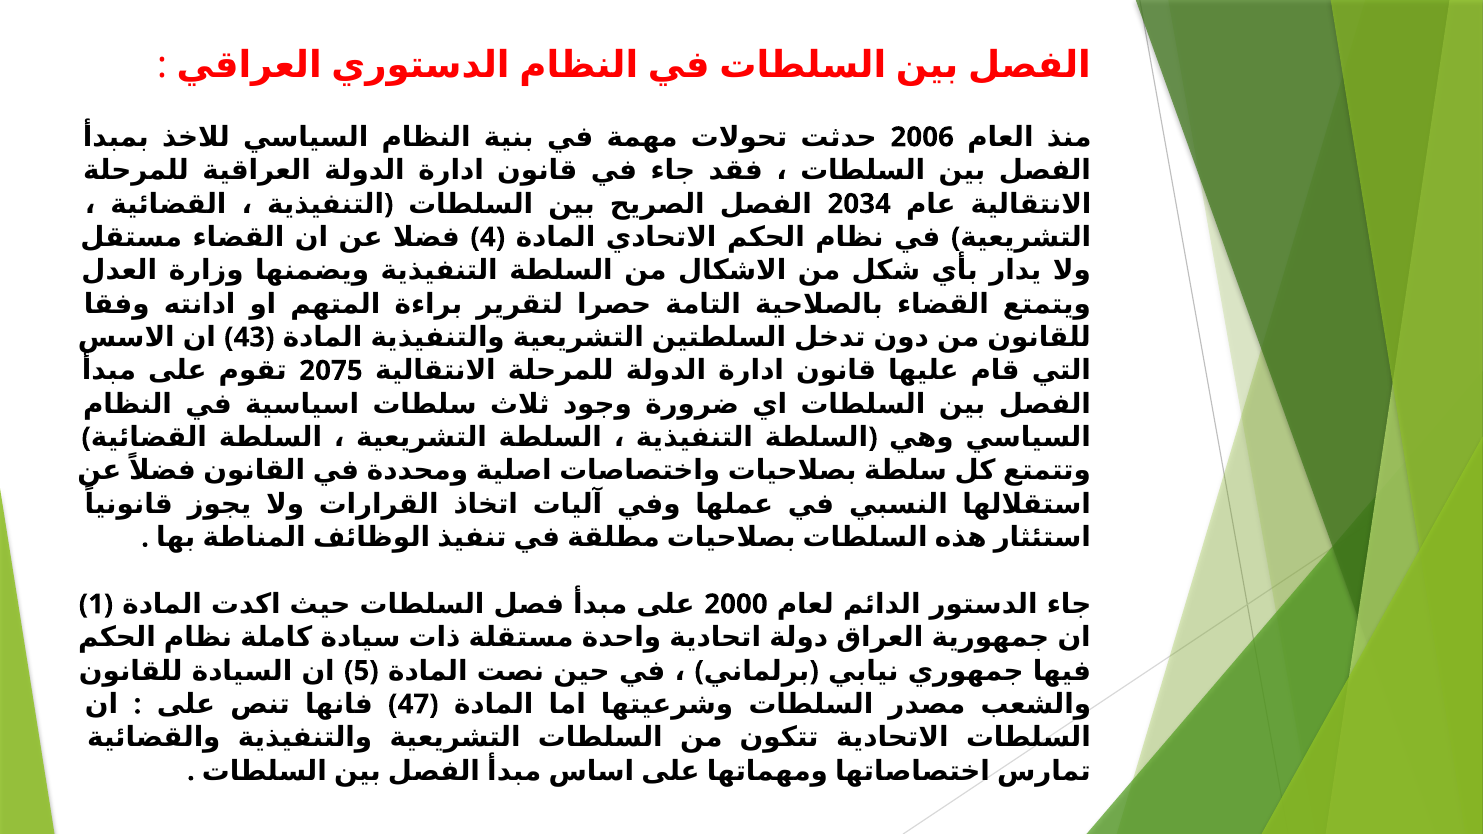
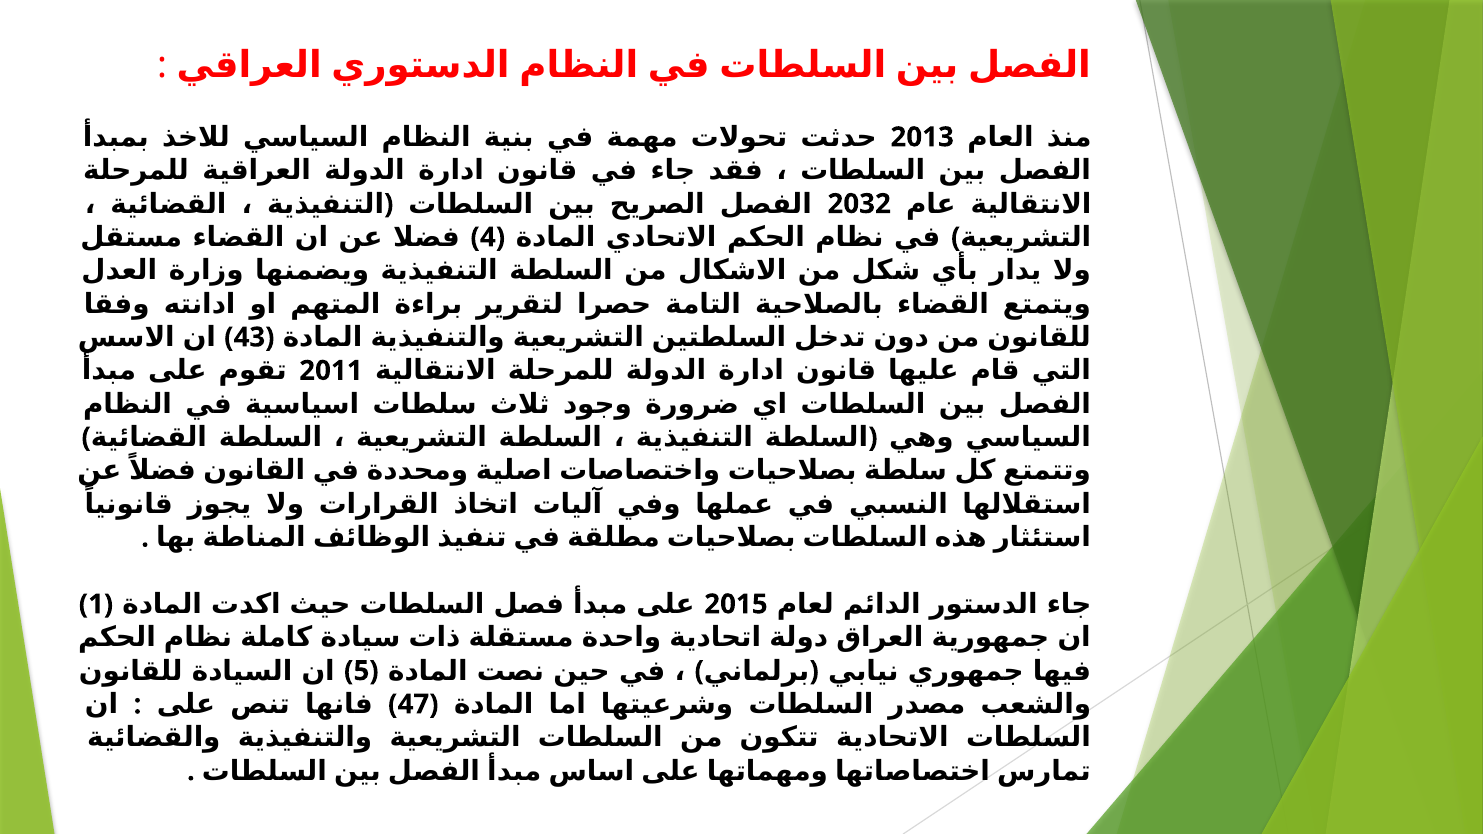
2006: 2006 -> 2013
2034: 2034 -> 2032
2075: 2075 -> 2011
2000: 2000 -> 2015
